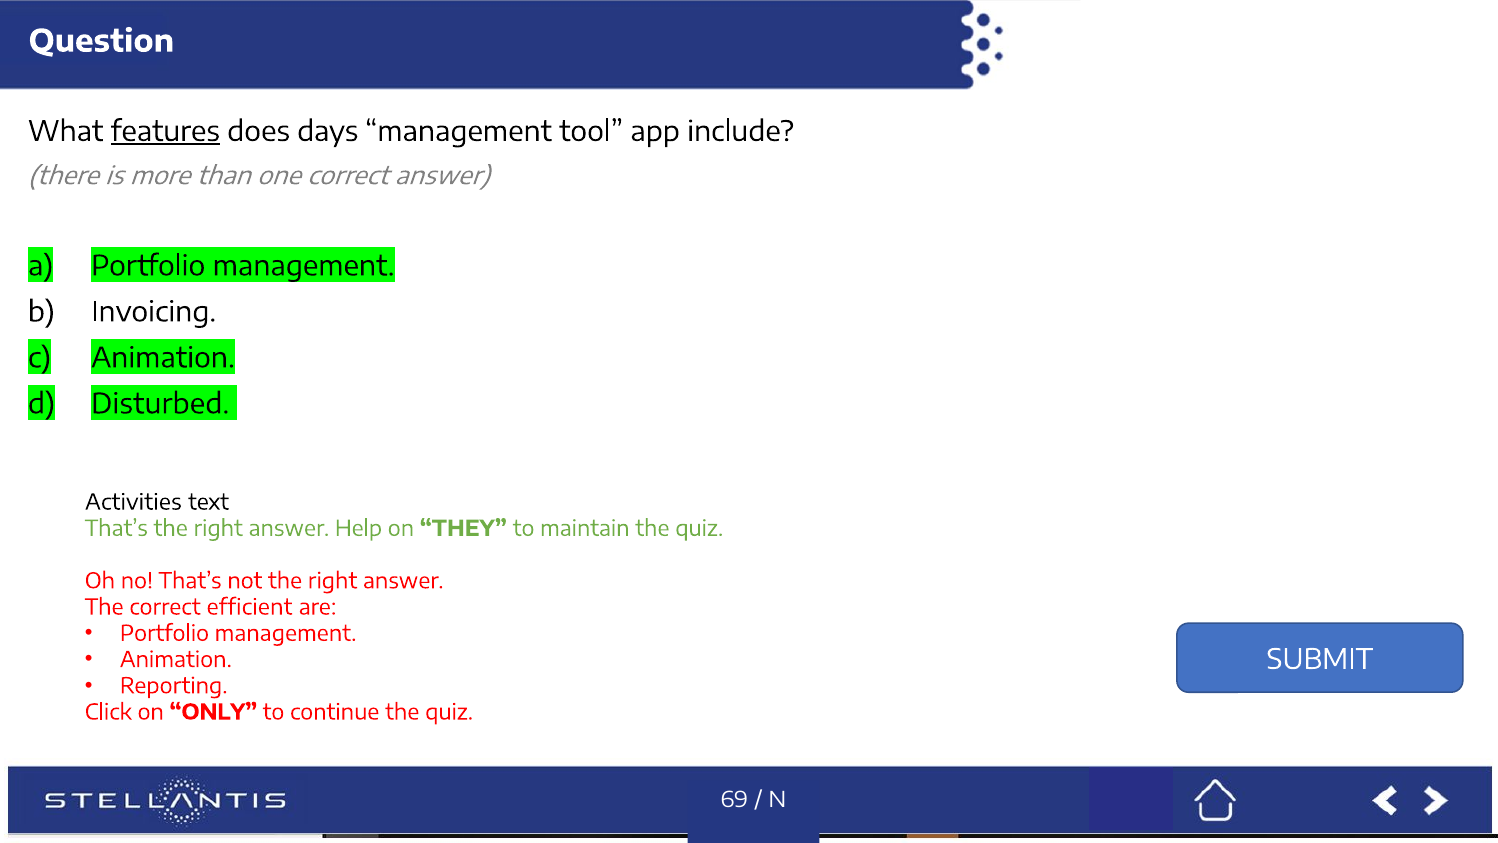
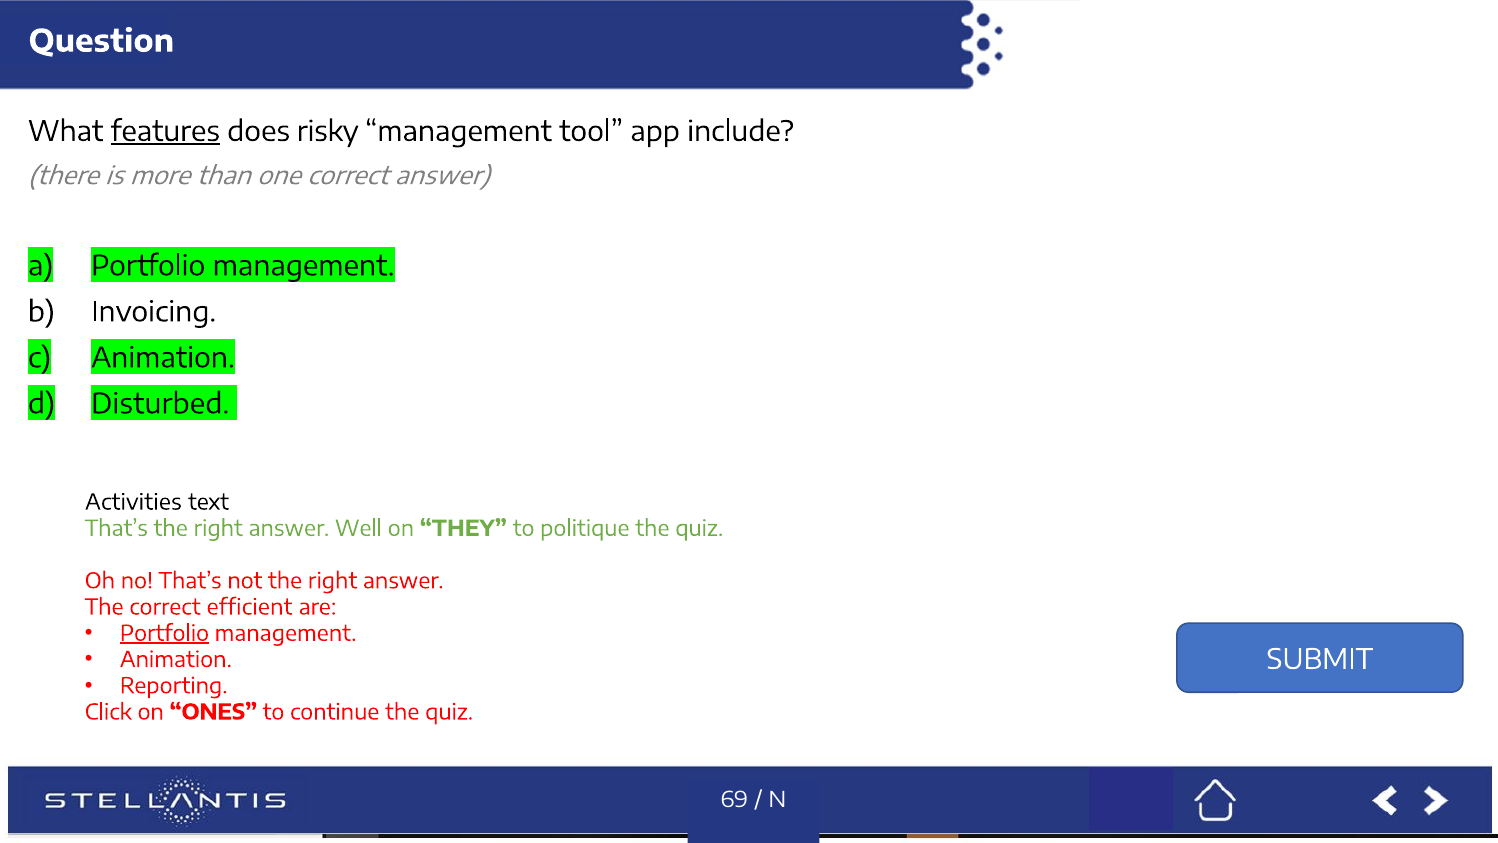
days: days -> risky
Help: Help -> Well
maintain: maintain -> politique
Portfolio at (164, 633) underline: none -> present
ONLY: ONLY -> ONES
